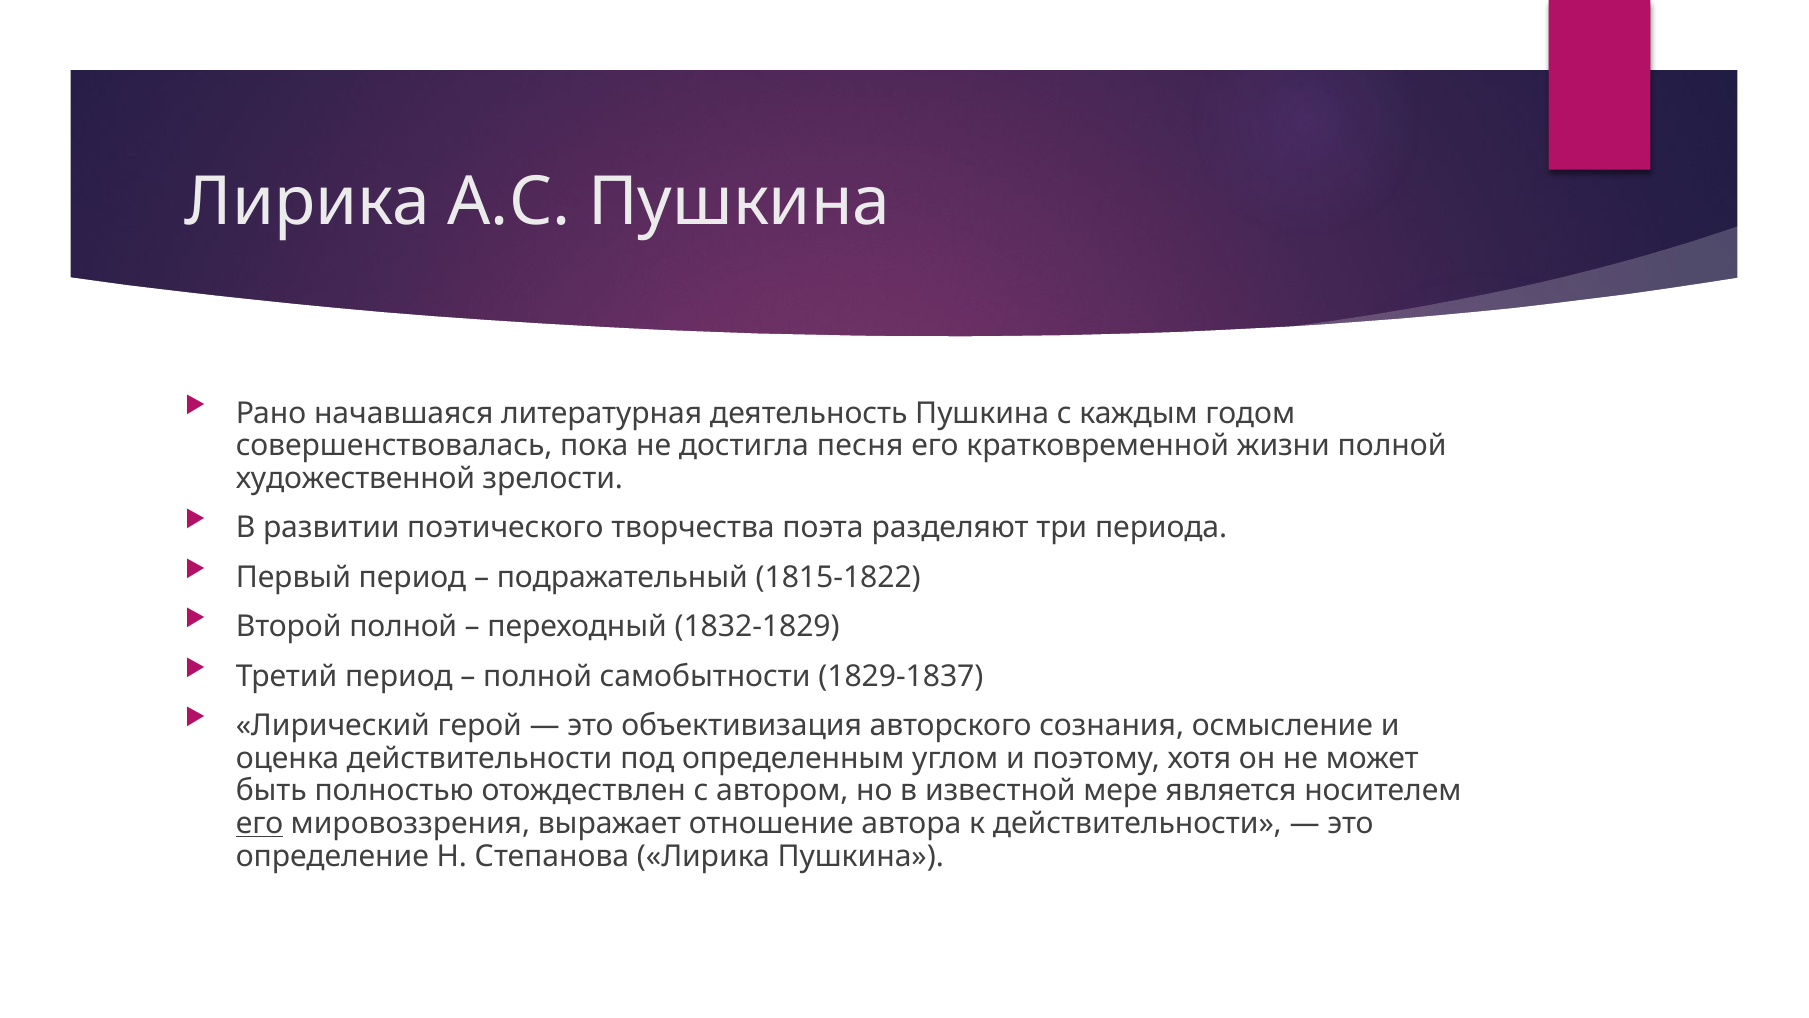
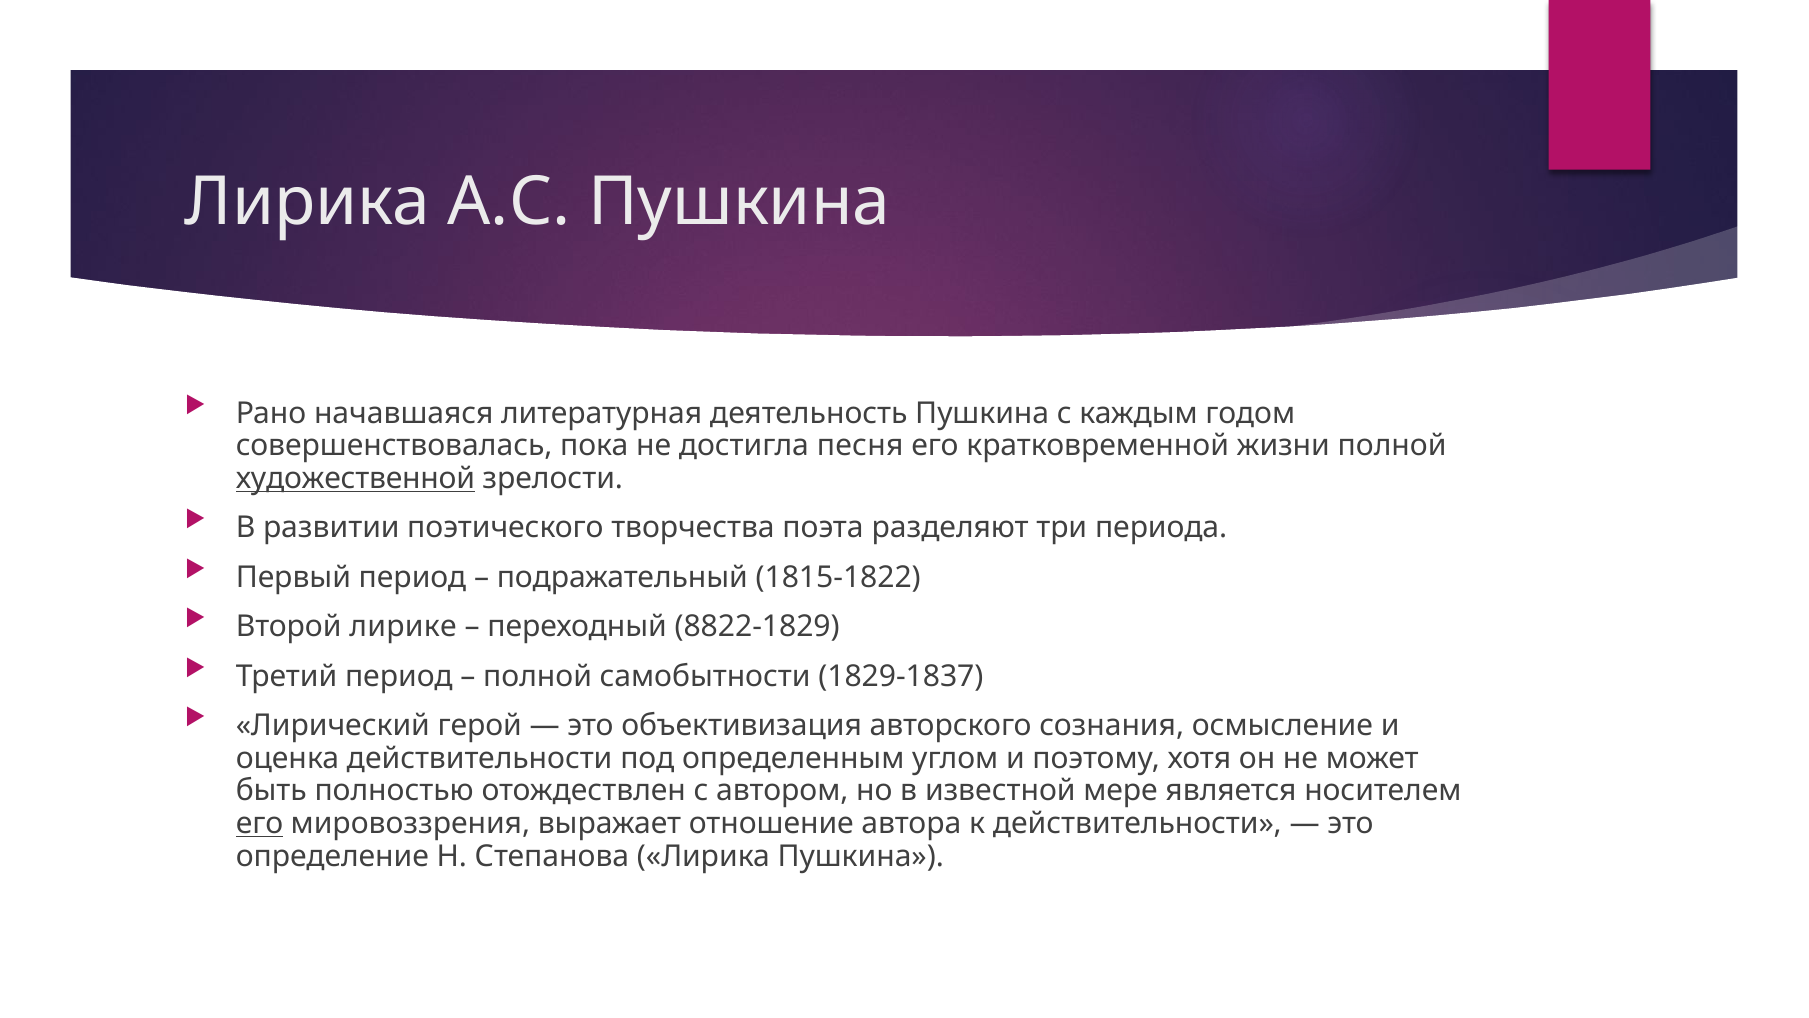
художественной underline: none -> present
Второй полной: полной -> лирике
1832-1829: 1832-1829 -> 8822-1829
